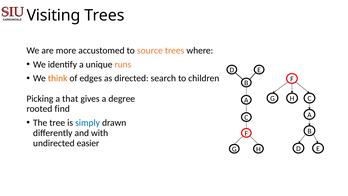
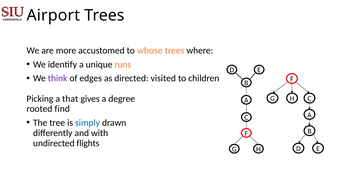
Visiting: Visiting -> Airport
source: source -> whose
think colour: orange -> purple
search: search -> visited
easier: easier -> flights
